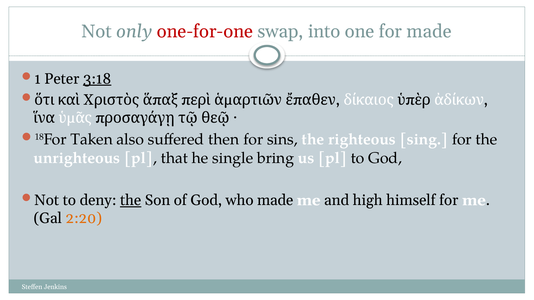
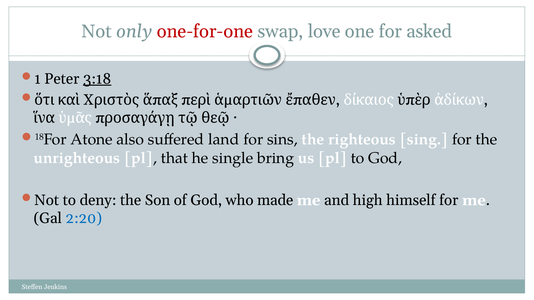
into: into -> love
for made: made -> asked
Taken: Taken -> Atone
then: then -> land
the at (131, 201) underline: present -> none
2:20 colour: orange -> blue
